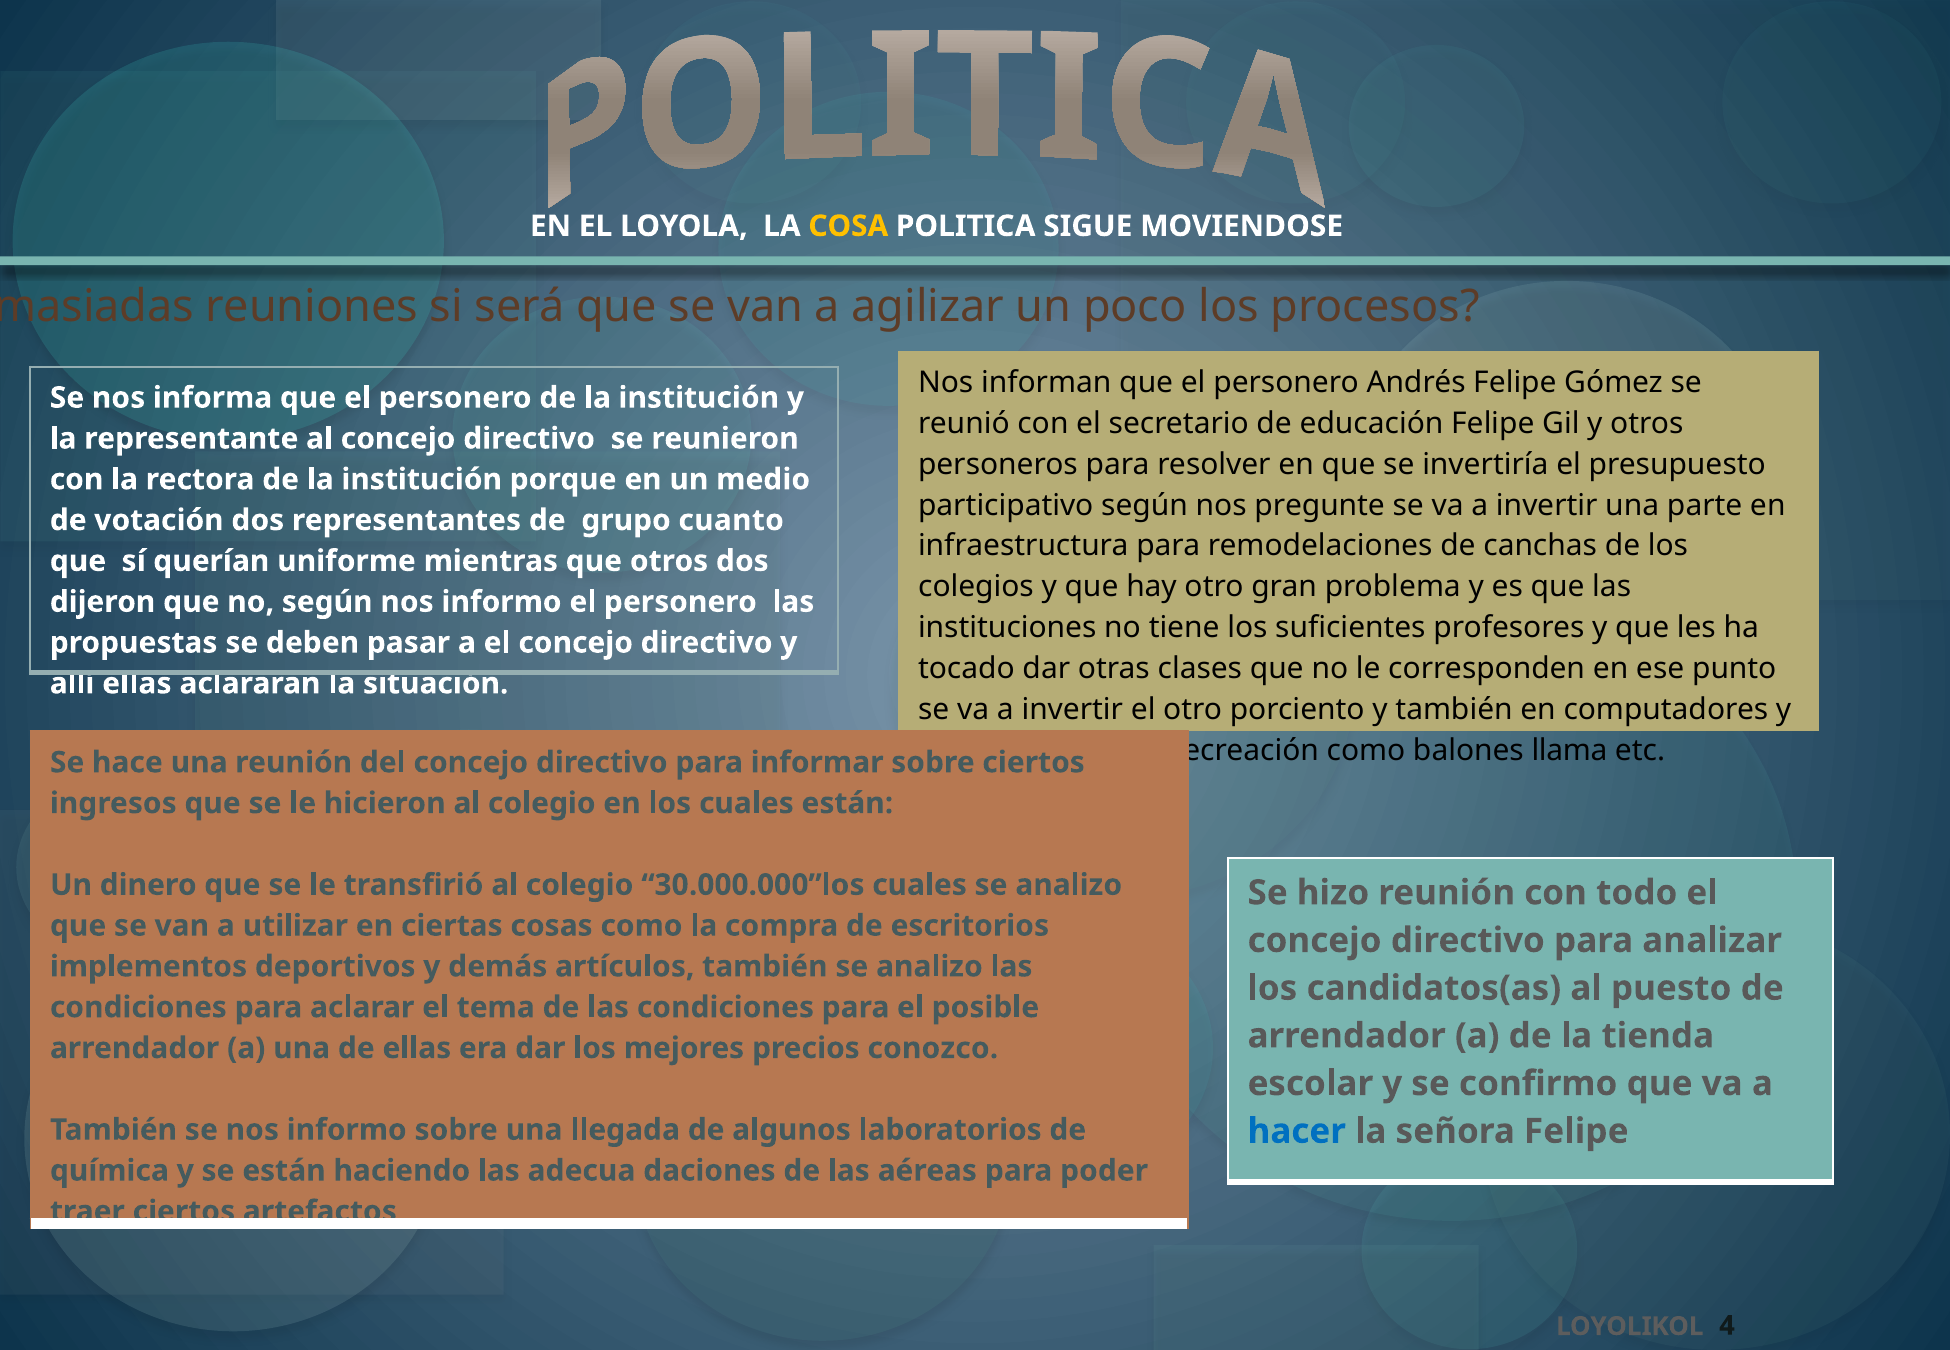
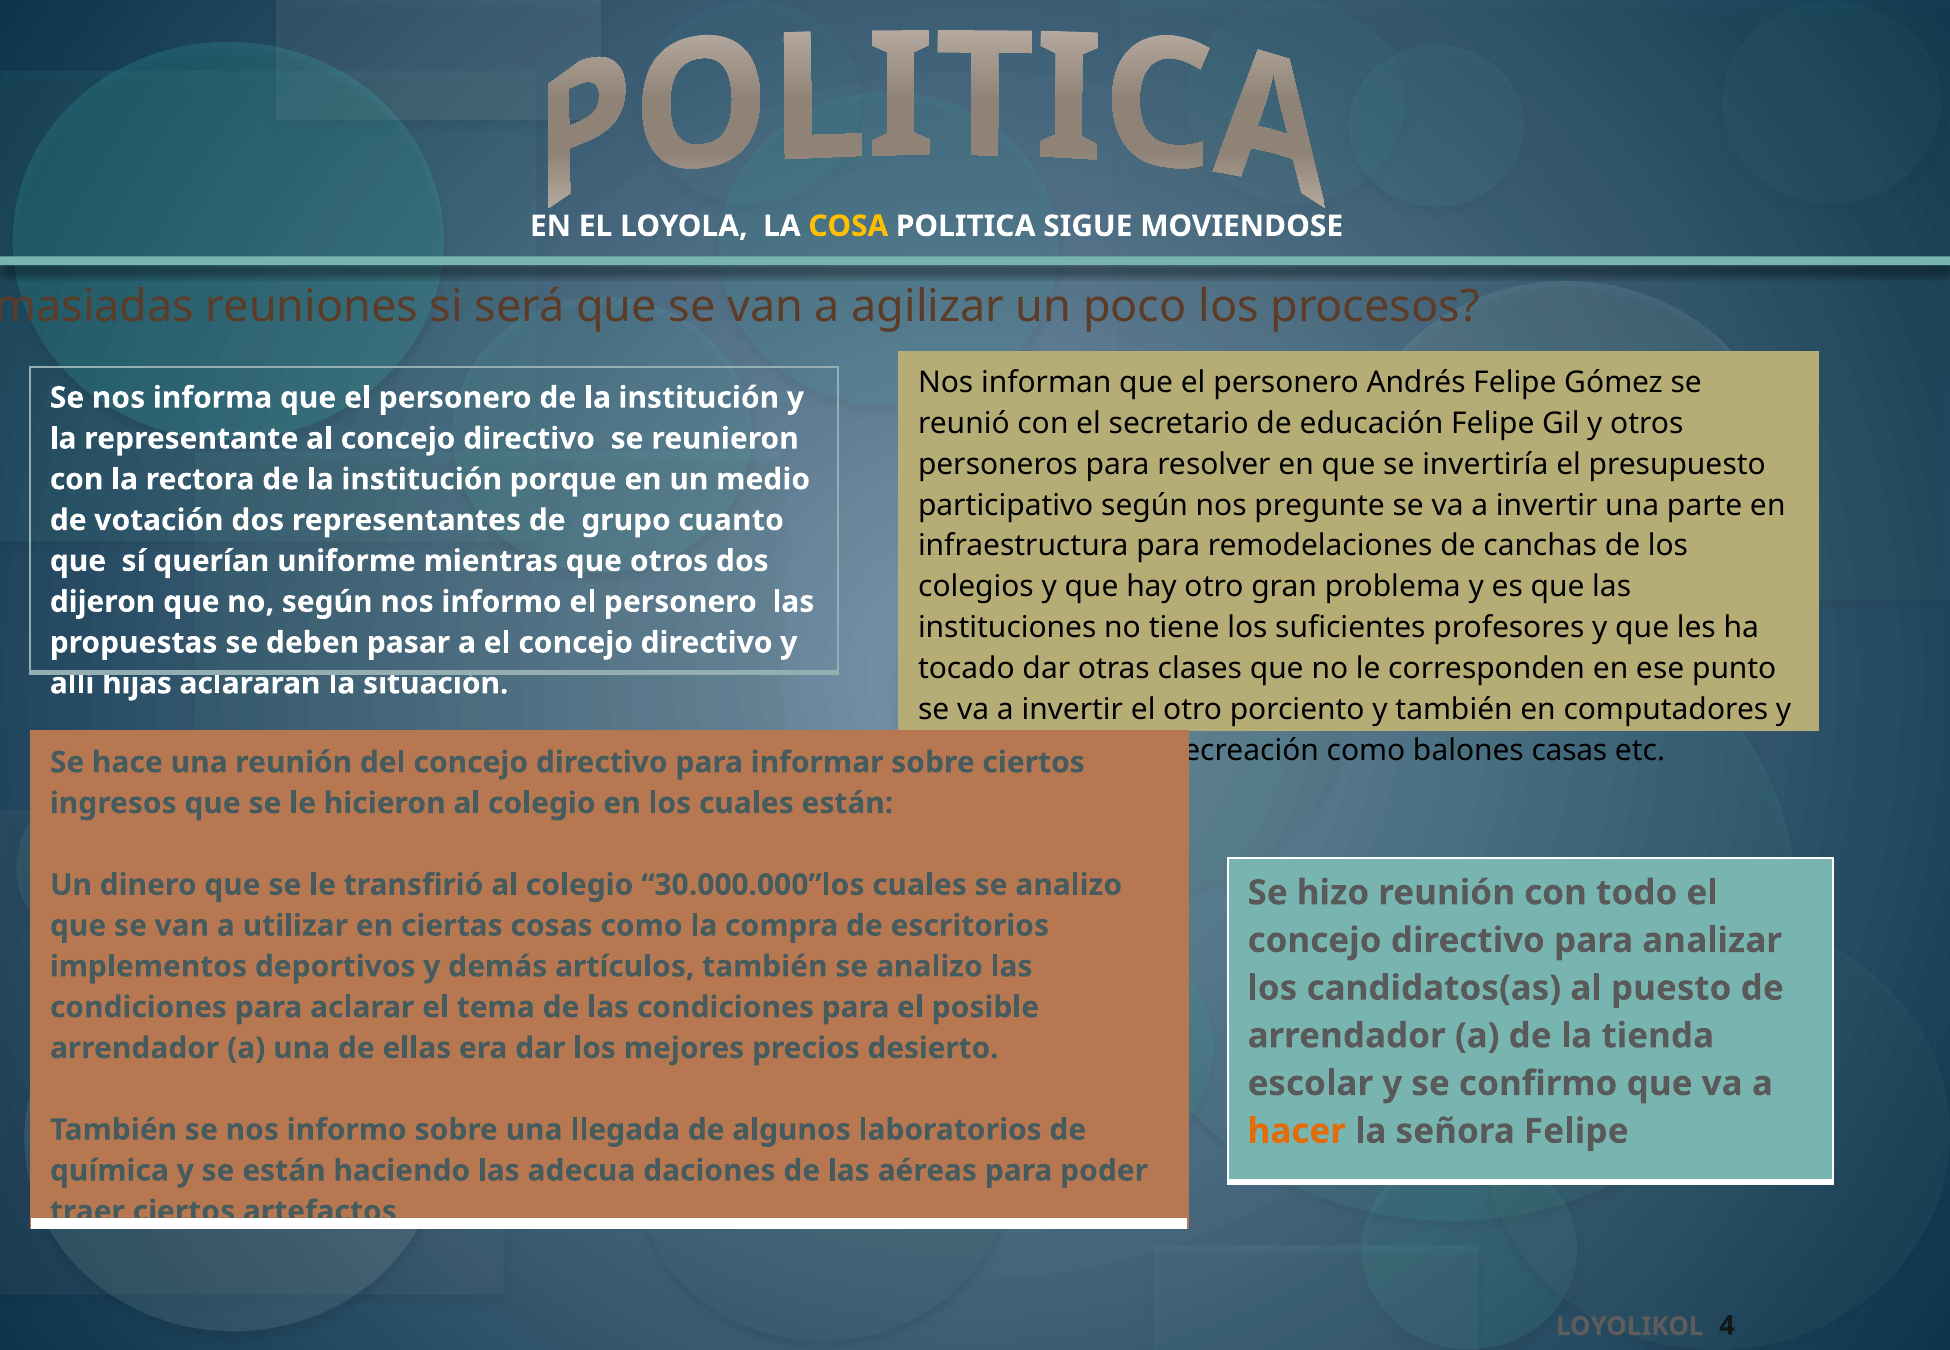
allí ellas: ellas -> hijas
llama: llama -> casas
conozco: conozco -> desierto
hacer colour: blue -> orange
